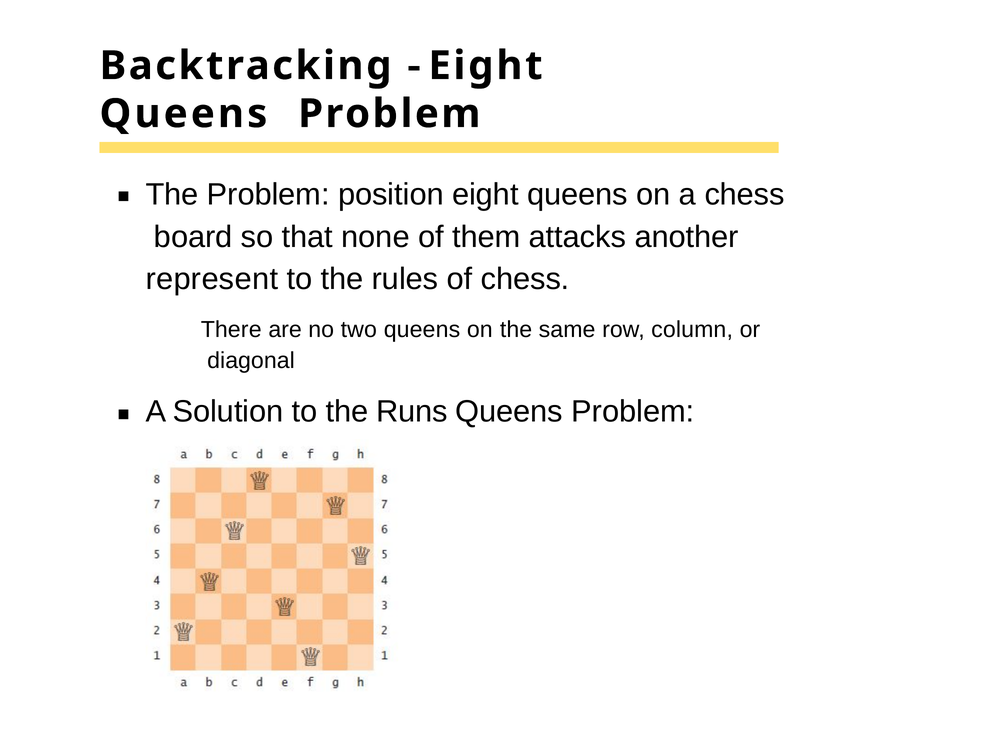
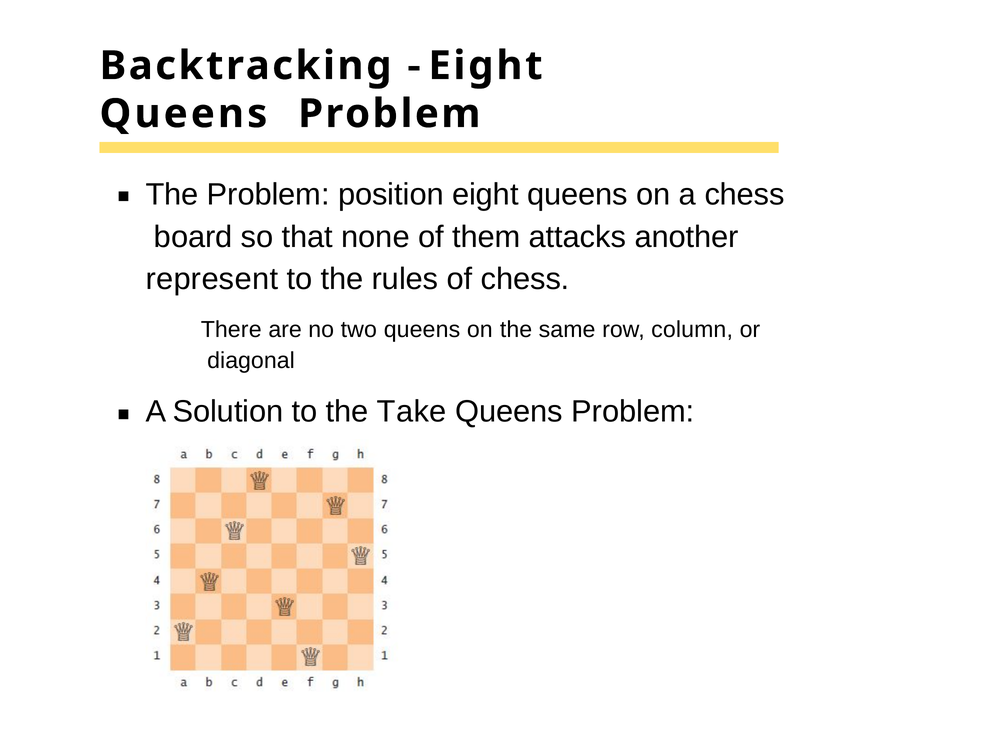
Runs: Runs -> Take
